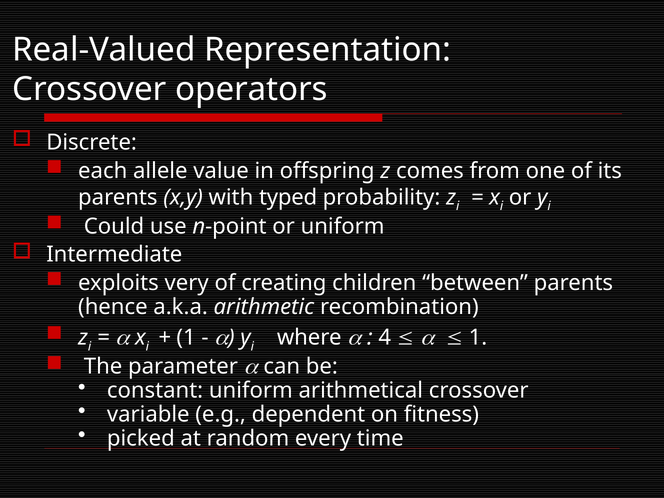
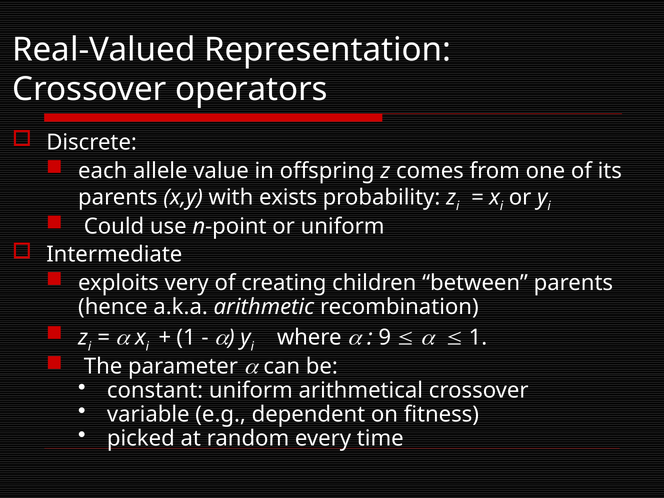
typed: typed -> exists
4: 4 -> 9
